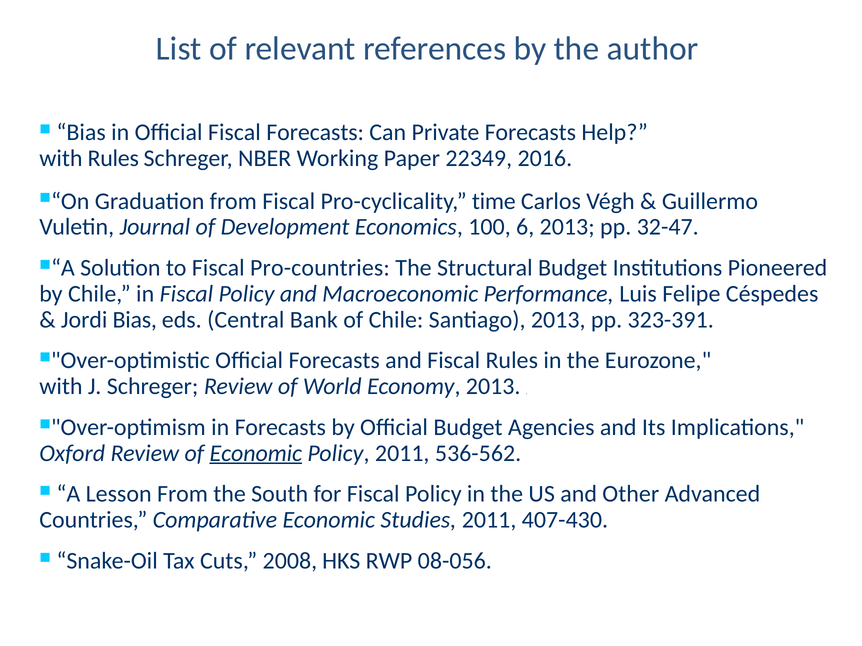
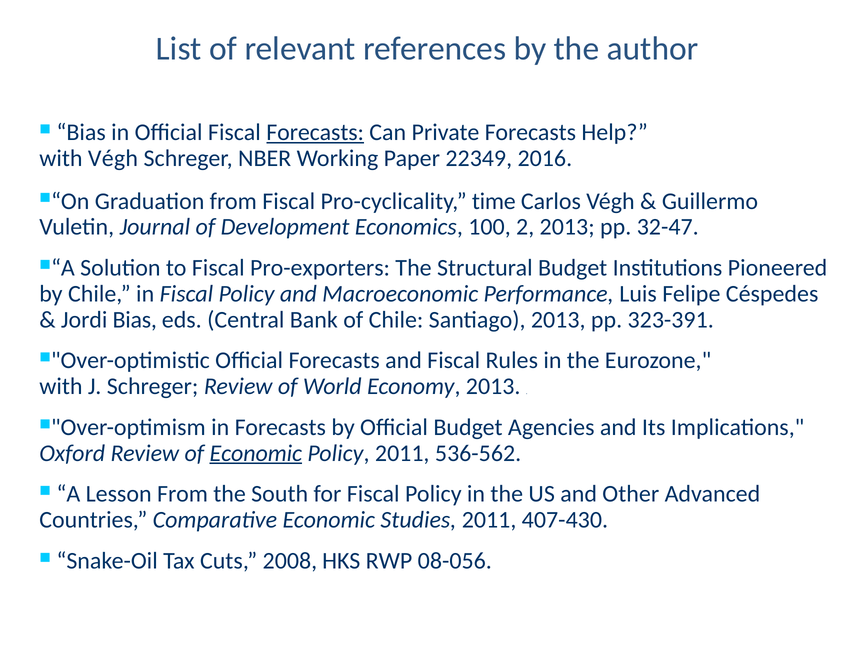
Forecasts at (315, 133) underline: none -> present
with Rules: Rules -> Végh
6: 6 -> 2
Pro-countries: Pro-countries -> Pro-exporters
